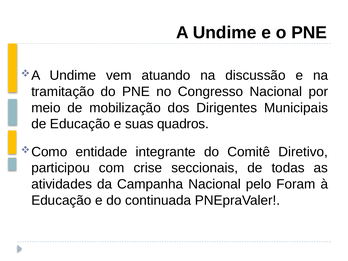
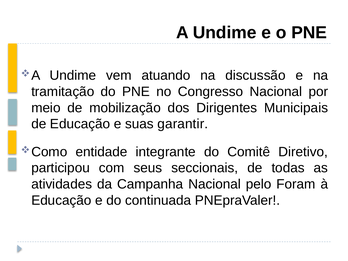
quadros: quadros -> garantir
crise: crise -> seus
